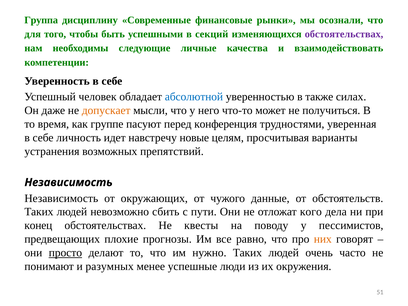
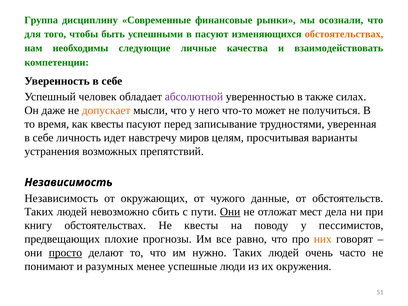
в секций: секций -> пасуют
обстоятельствах at (344, 34) colour: purple -> orange
абсолютной colour: blue -> purple
как группе: группе -> квесты
конференция: конференция -> записывание
новые: новые -> миров
Они at (230, 212) underline: none -> present
кого: кого -> мест
конец: конец -> книгу
